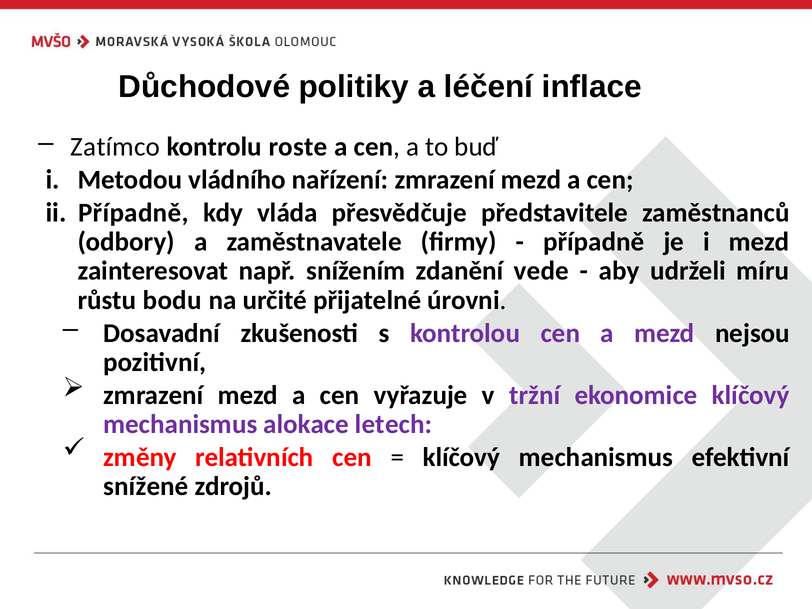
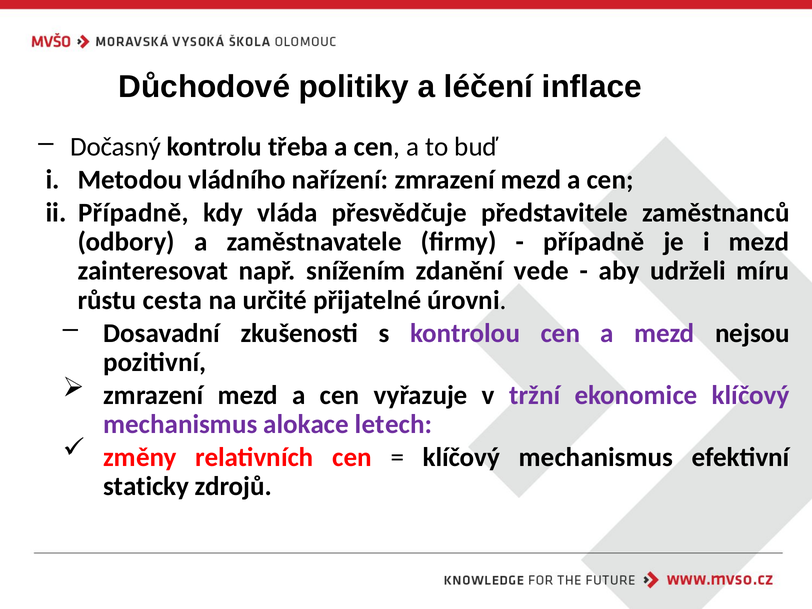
Zatímco: Zatímco -> Dočasný
roste: roste -> třeba
bodu: bodu -> cesta
snížené: snížené -> staticky
